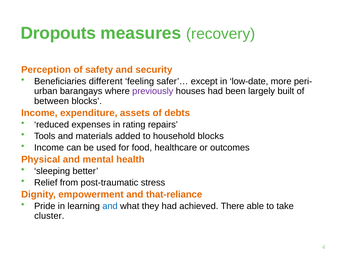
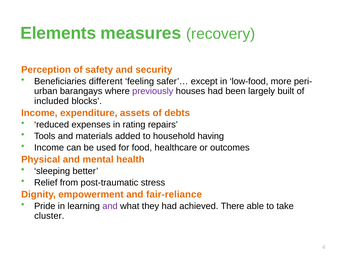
Dropouts: Dropouts -> Elements
low-date: low-date -> low-food
between: between -> included
household blocks: blocks -> having
that-reliance: that-reliance -> fair-reliance
and at (110, 206) colour: blue -> purple
